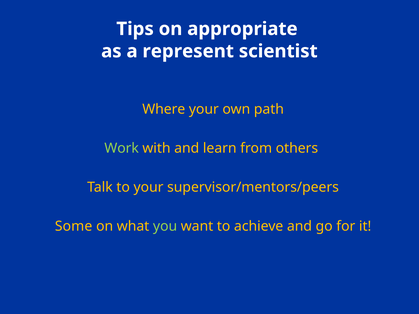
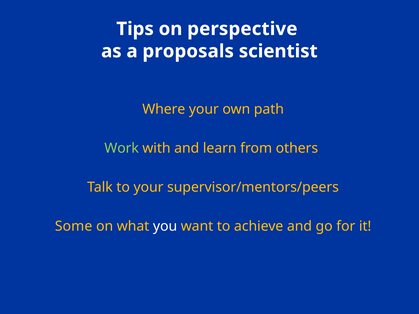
appropriate: appropriate -> perspective
represent: represent -> proposals
you colour: light green -> white
